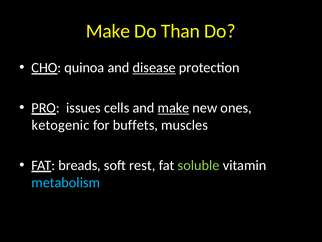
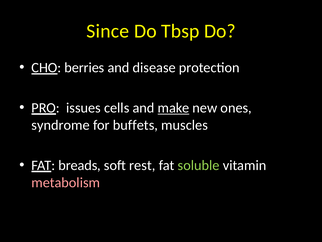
Make at (108, 31): Make -> Since
Than: Than -> Tbsp
quinoa: quinoa -> berries
disease underline: present -> none
ketogenic: ketogenic -> syndrome
metabolism colour: light blue -> pink
